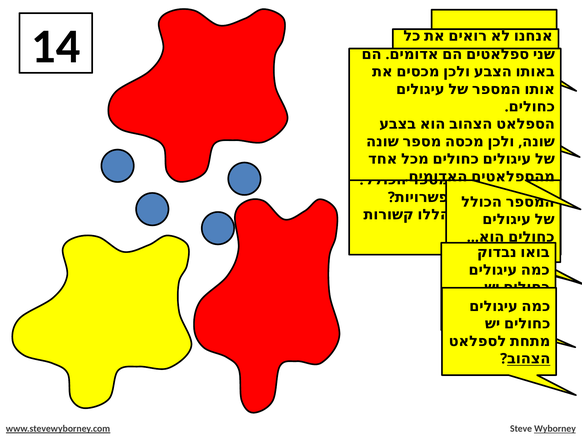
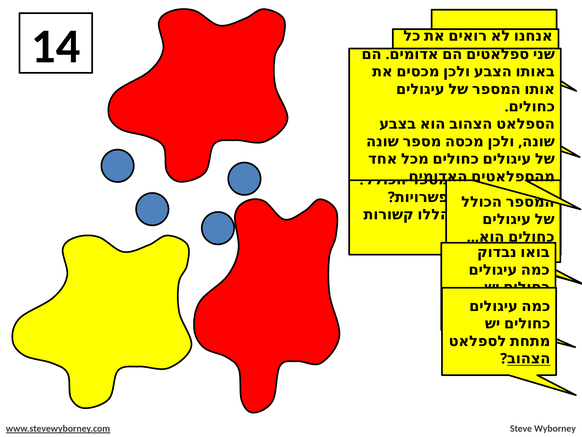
Wyborney underline: present -> none
